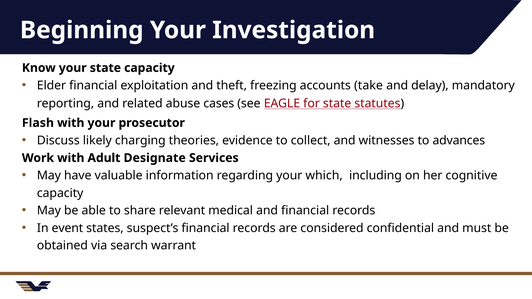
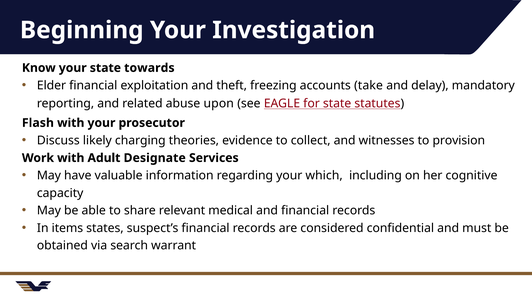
state capacity: capacity -> towards
cases: cases -> upon
advances: advances -> provision
event: event -> items
